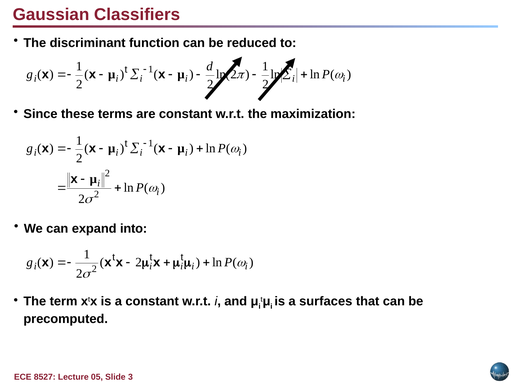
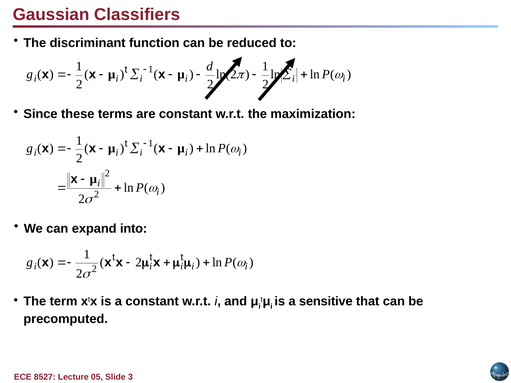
surfaces: surfaces -> sensitive
